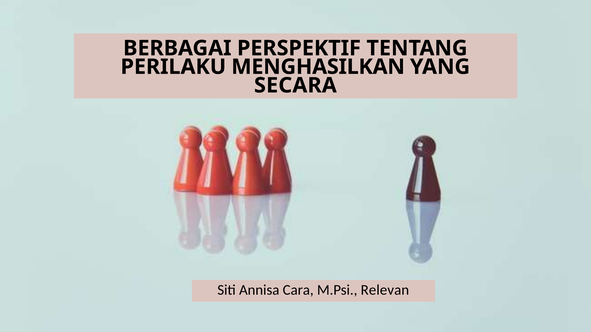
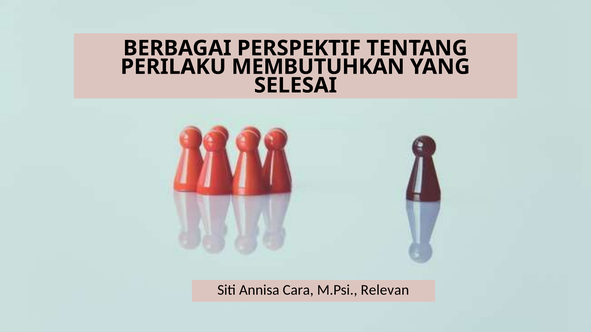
MENGHASILKAN: MENGHASILKAN -> MEMBUTUHKAN
SECARA: SECARA -> SELESAI
